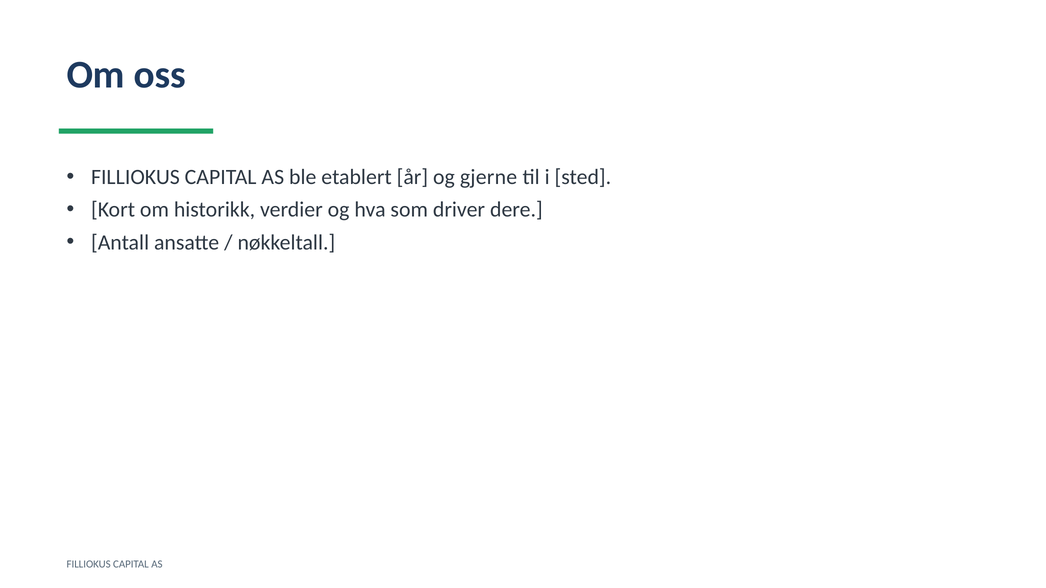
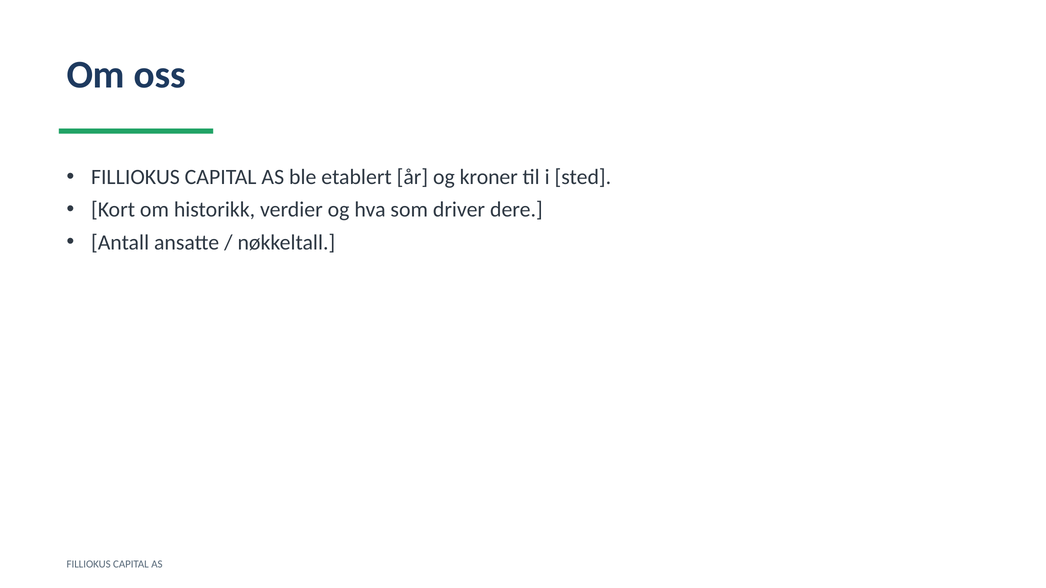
gjerne: gjerne -> kroner
